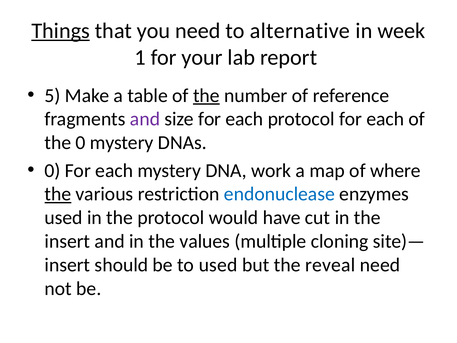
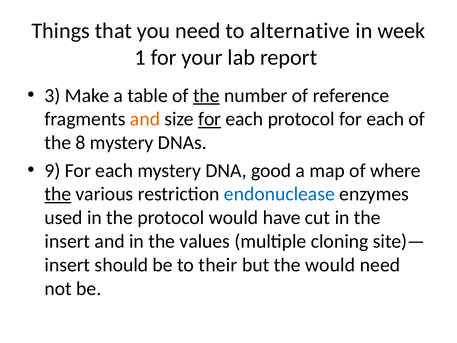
Things underline: present -> none
5: 5 -> 3
and at (145, 119) colour: purple -> orange
for at (210, 119) underline: none -> present
the 0: 0 -> 8
0 at (53, 170): 0 -> 9
work: work -> good
to used: used -> their
the reveal: reveal -> would
